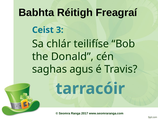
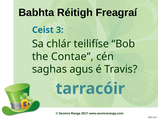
Donald: Donald -> Contae
